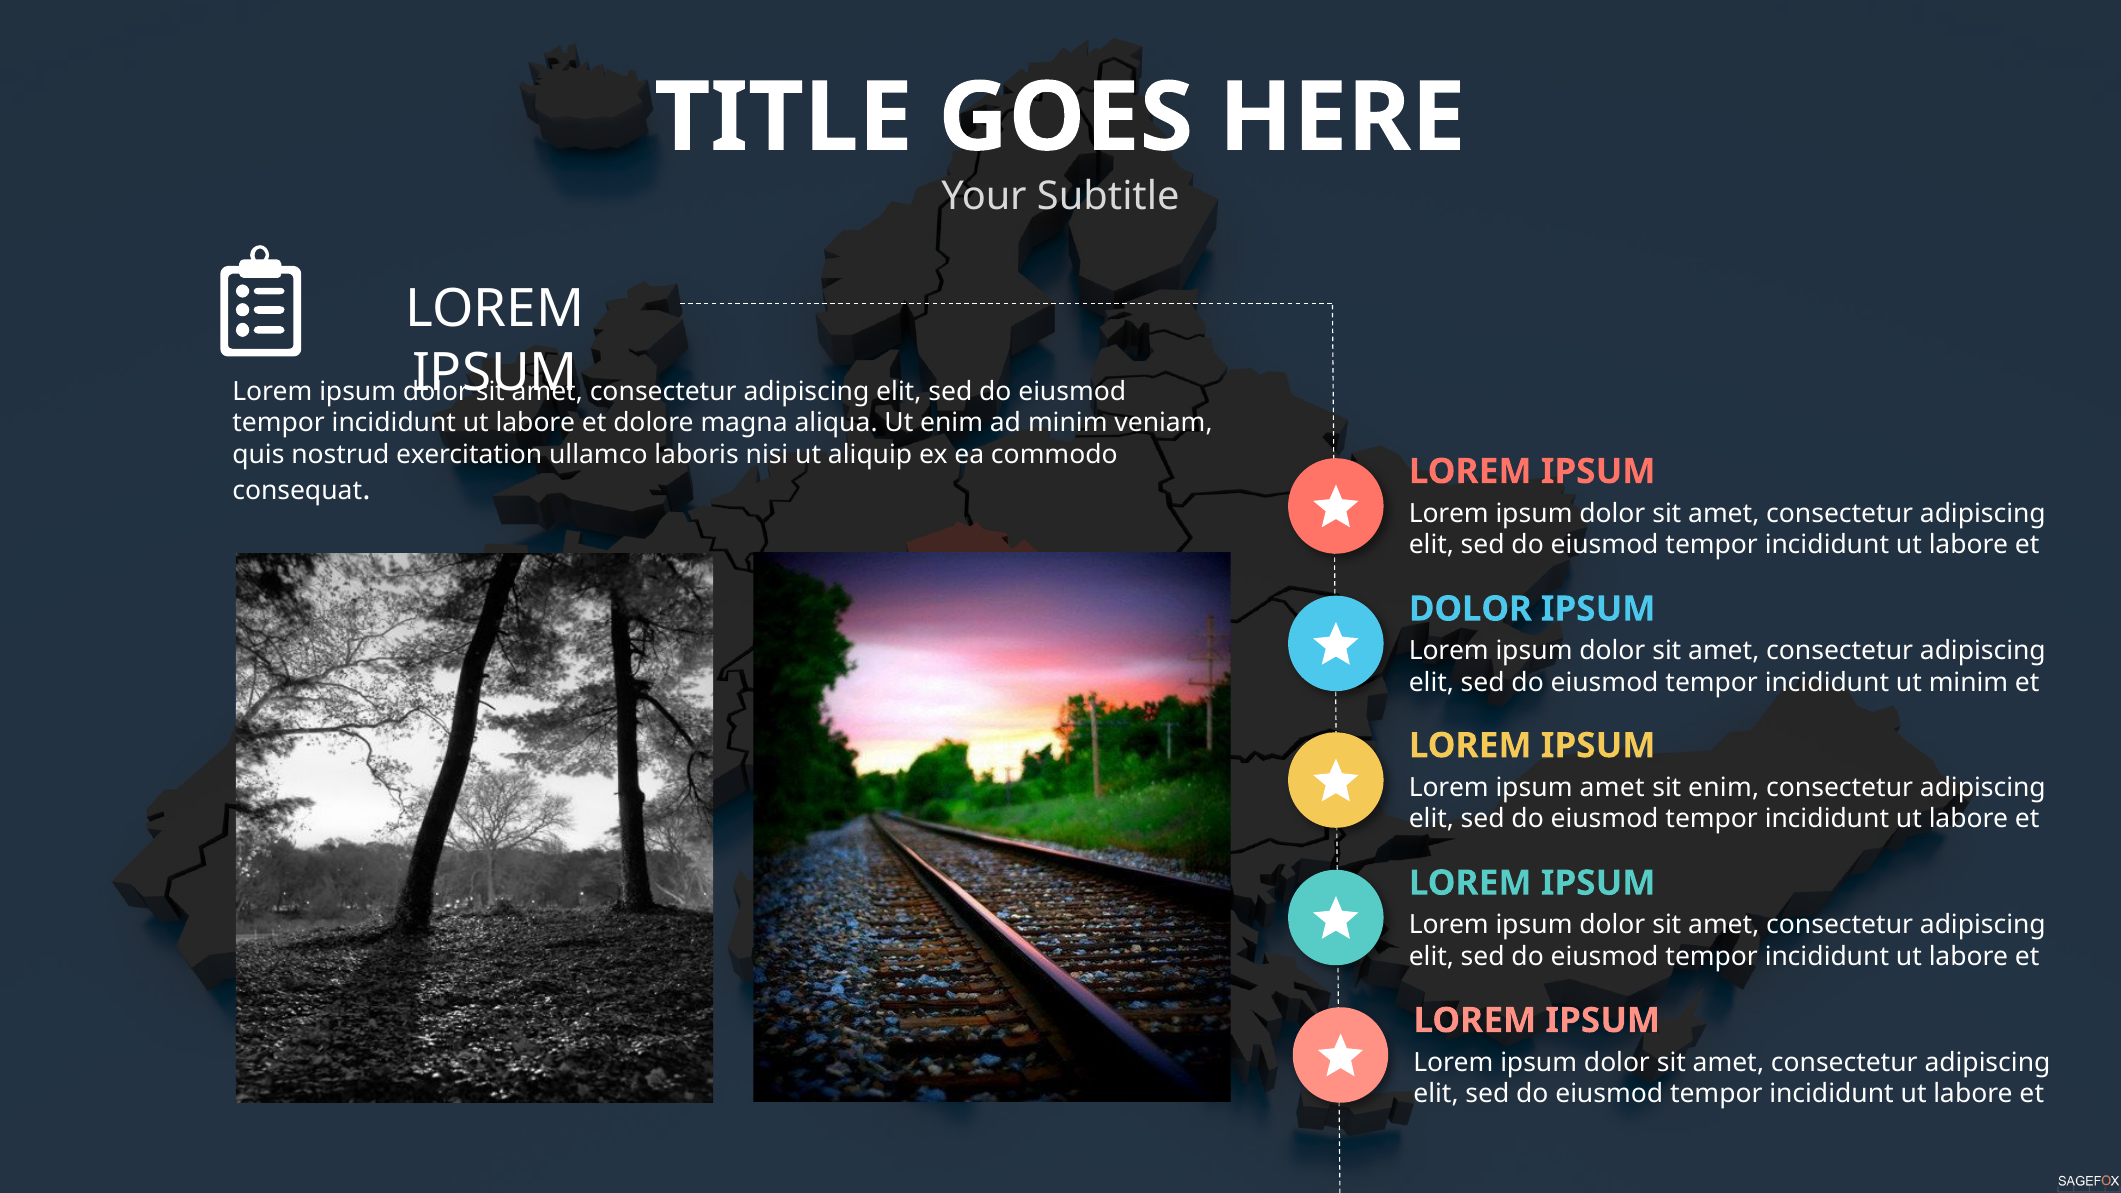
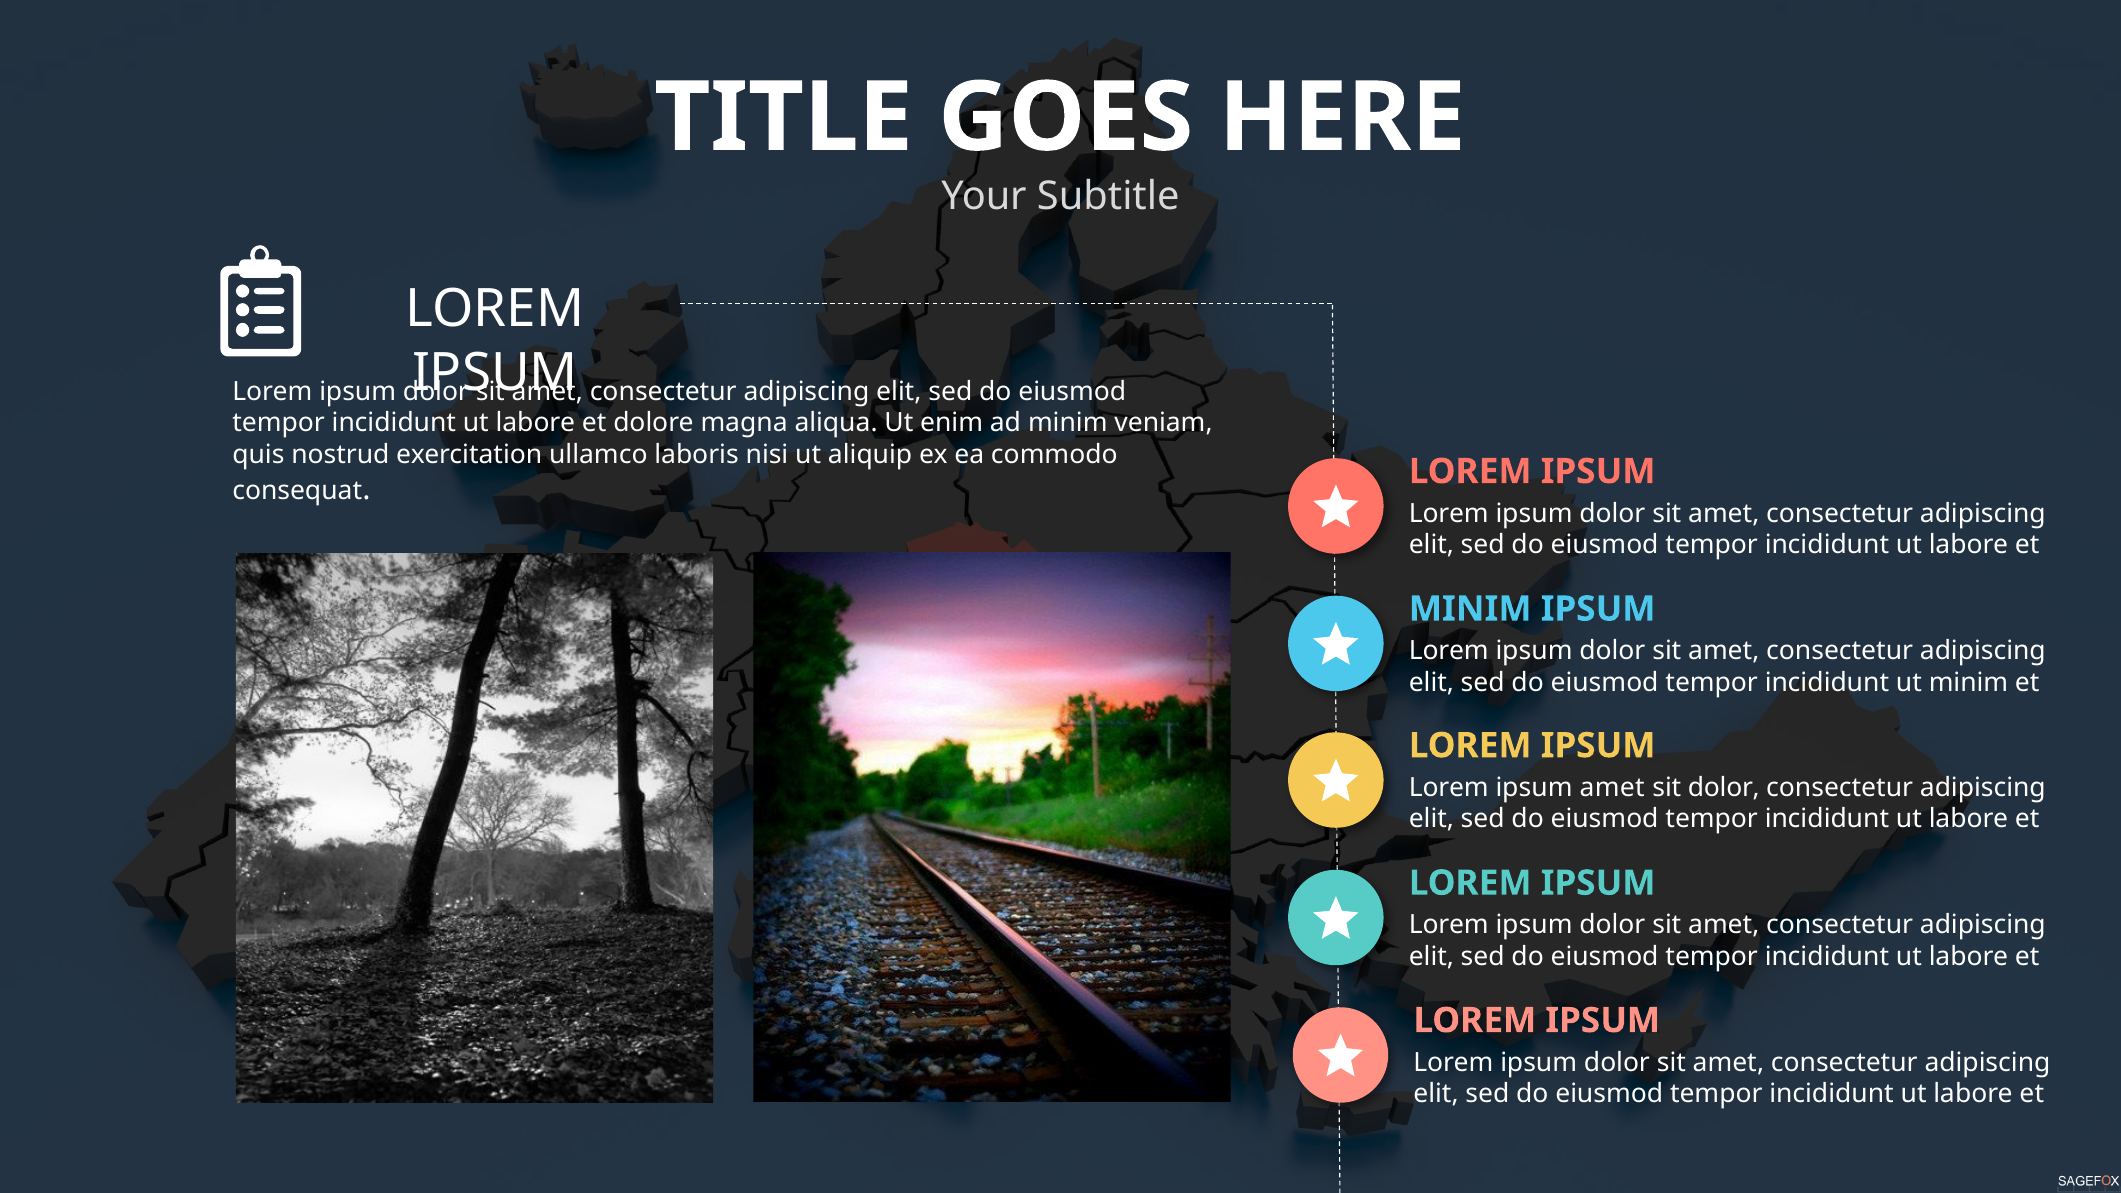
DOLOR at (1470, 609): DOLOR -> MINIM
sit enim: enim -> dolor
